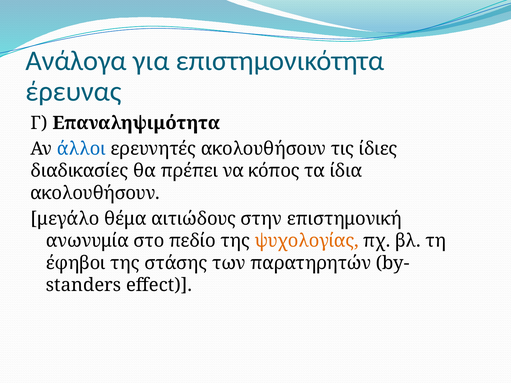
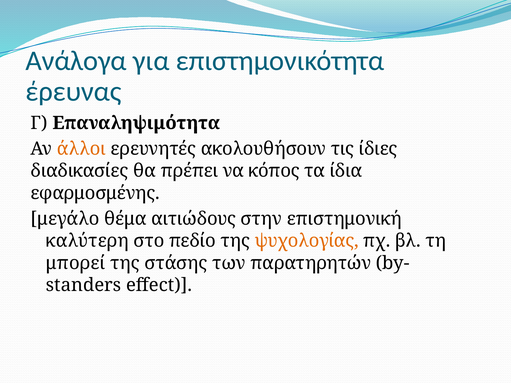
άλλοι colour: blue -> orange
ακολουθήσουν at (95, 193): ακολουθήσουν -> εφαρμοσμένης
ανωνυμία: ανωνυμία -> καλύτερη
έφηβοι: έφηβοι -> μπορεί
